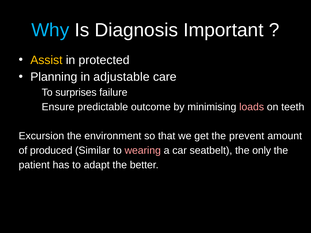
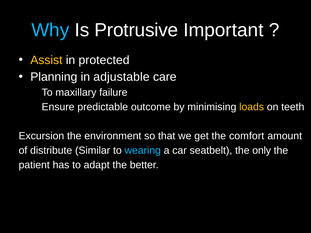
Diagnosis: Diagnosis -> Protrusive
surprises: surprises -> maxillary
loads colour: pink -> yellow
prevent: prevent -> comfort
produced: produced -> distribute
wearing colour: pink -> light blue
